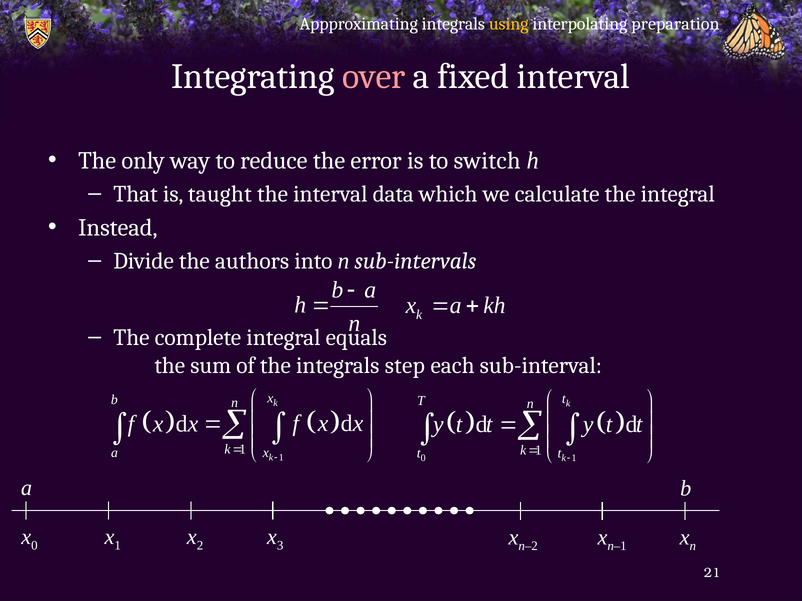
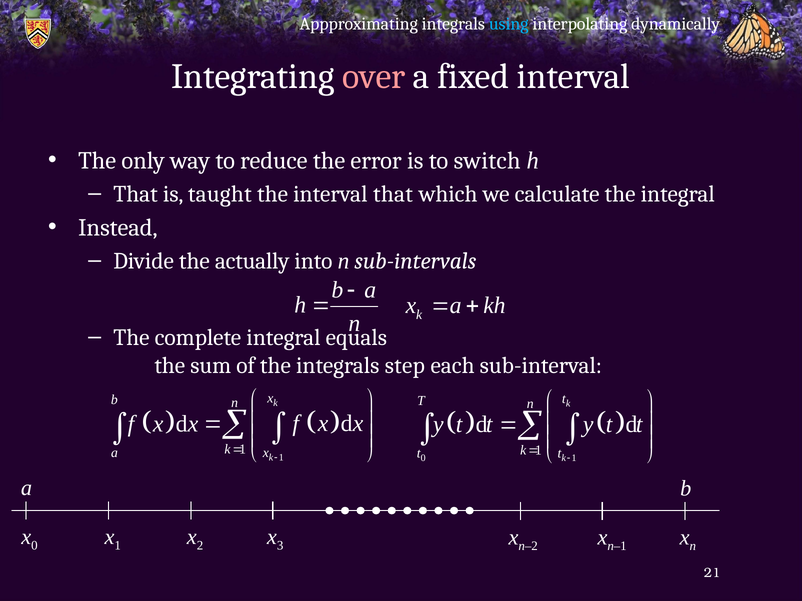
using colour: yellow -> light blue
preparation: preparation -> dynamically
interval data: data -> that
authors: authors -> actually
